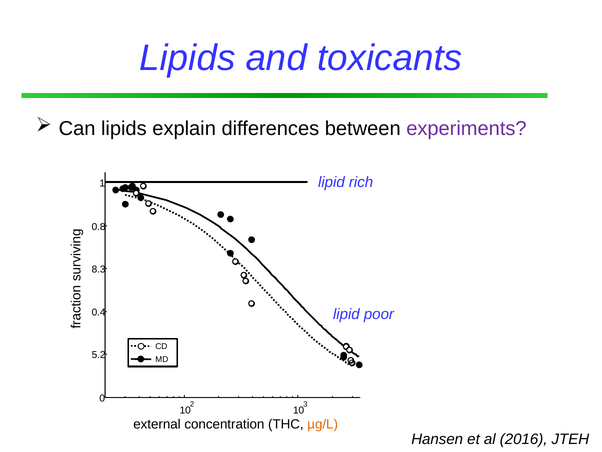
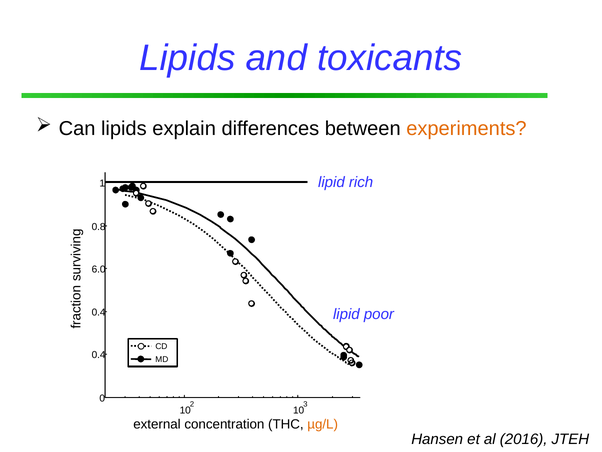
experiments colour: purple -> orange
8.3: 8.3 -> 6.0
5.2 at (99, 355): 5.2 -> 0.4
